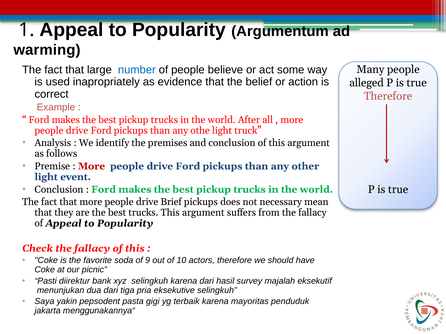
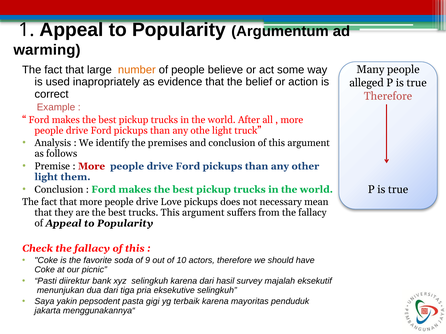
number colour: blue -> orange
event: event -> them
Brief: Brief -> Love
